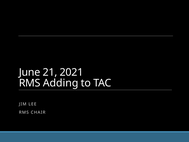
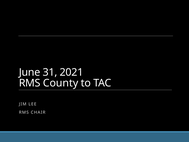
21: 21 -> 31
Adding: Adding -> County
